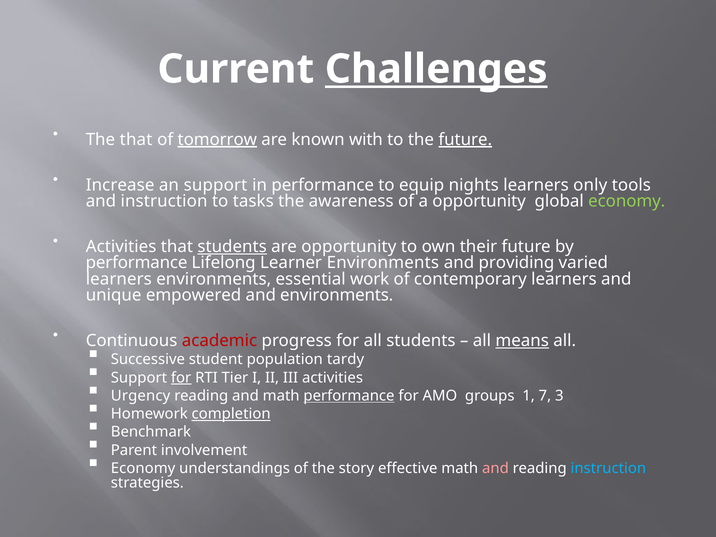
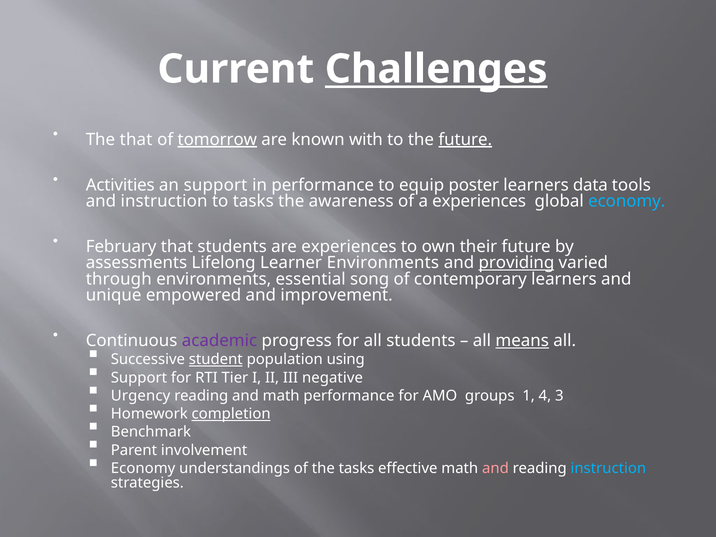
Increase: Increase -> Activities
nights: nights -> poster
only: only -> data
a opportunity: opportunity -> experiences
economy at (627, 201) colour: light green -> light blue
Activities at (121, 247): Activities -> February
students at (232, 247) underline: present -> none
are opportunity: opportunity -> experiences
performance at (137, 263): performance -> assessments
providing underline: none -> present
learners at (119, 279): learners -> through
work: work -> song
and environments: environments -> improvement
academic colour: red -> purple
student underline: none -> present
tardy: tardy -> using
for at (181, 378) underline: present -> none
III activities: activities -> negative
performance at (349, 396) underline: present -> none
7: 7 -> 4
the story: story -> tasks
